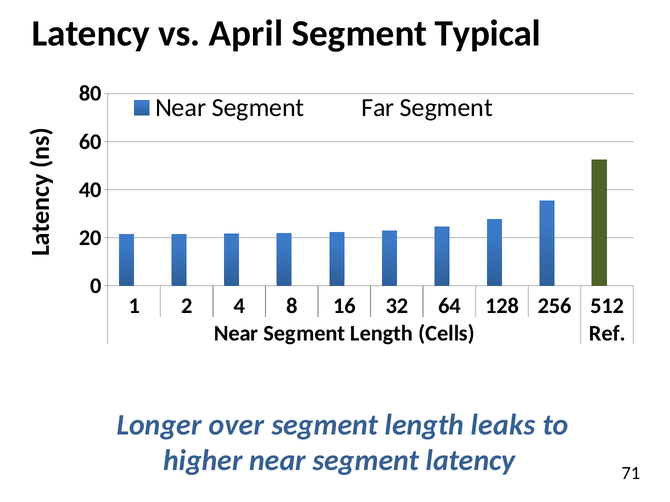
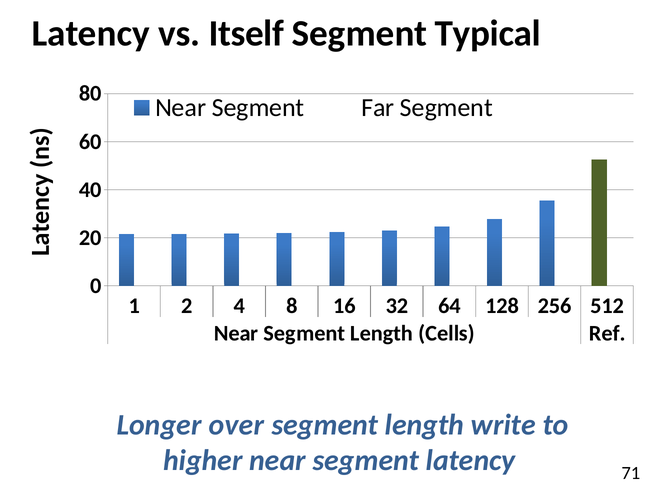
April: April -> Itself
leaks: leaks -> write
